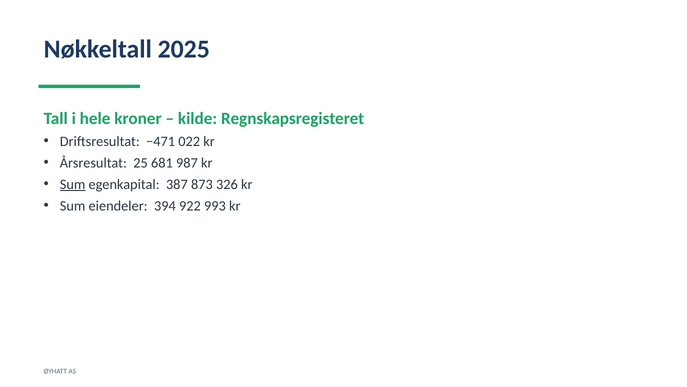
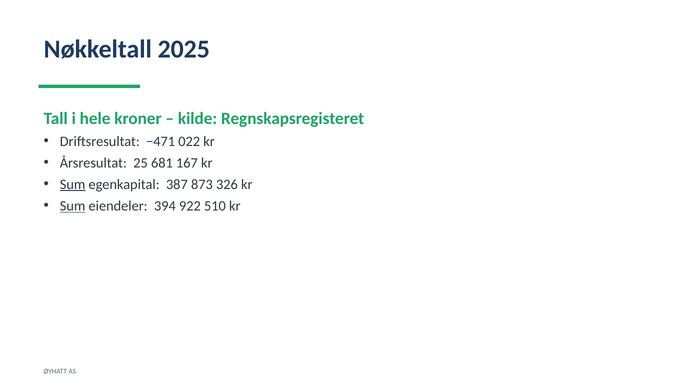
987: 987 -> 167
Sum at (73, 206) underline: none -> present
993: 993 -> 510
